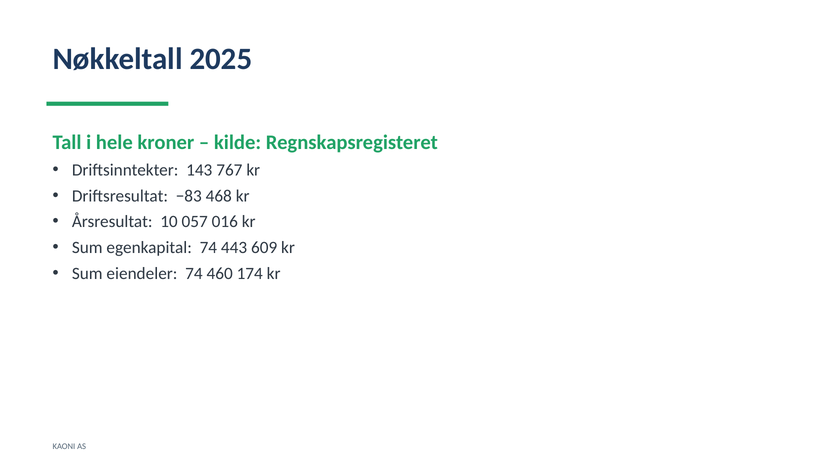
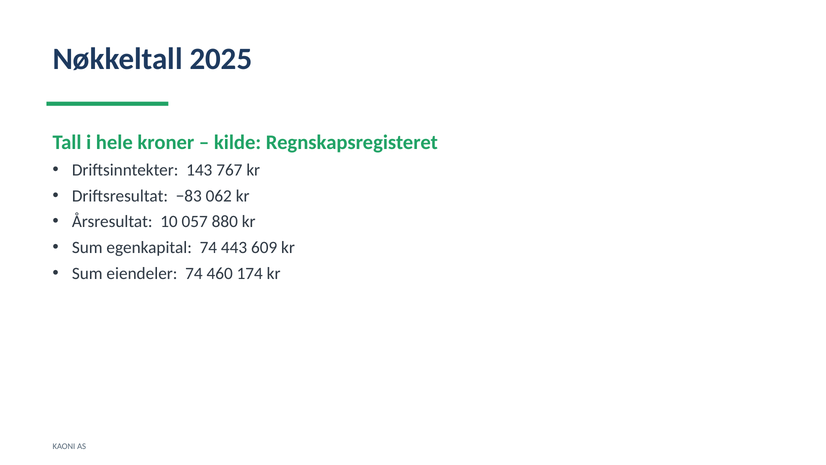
468: 468 -> 062
016: 016 -> 880
